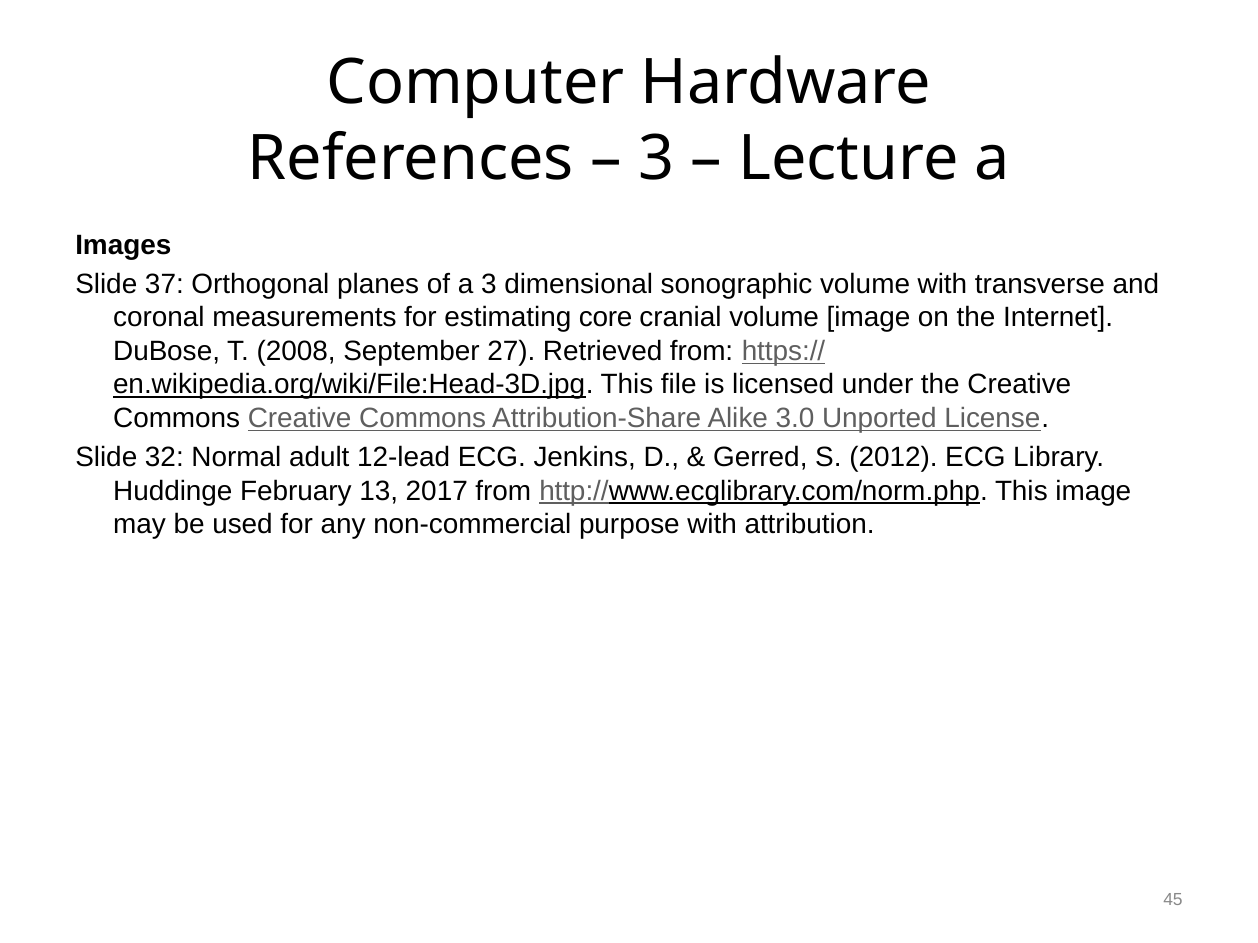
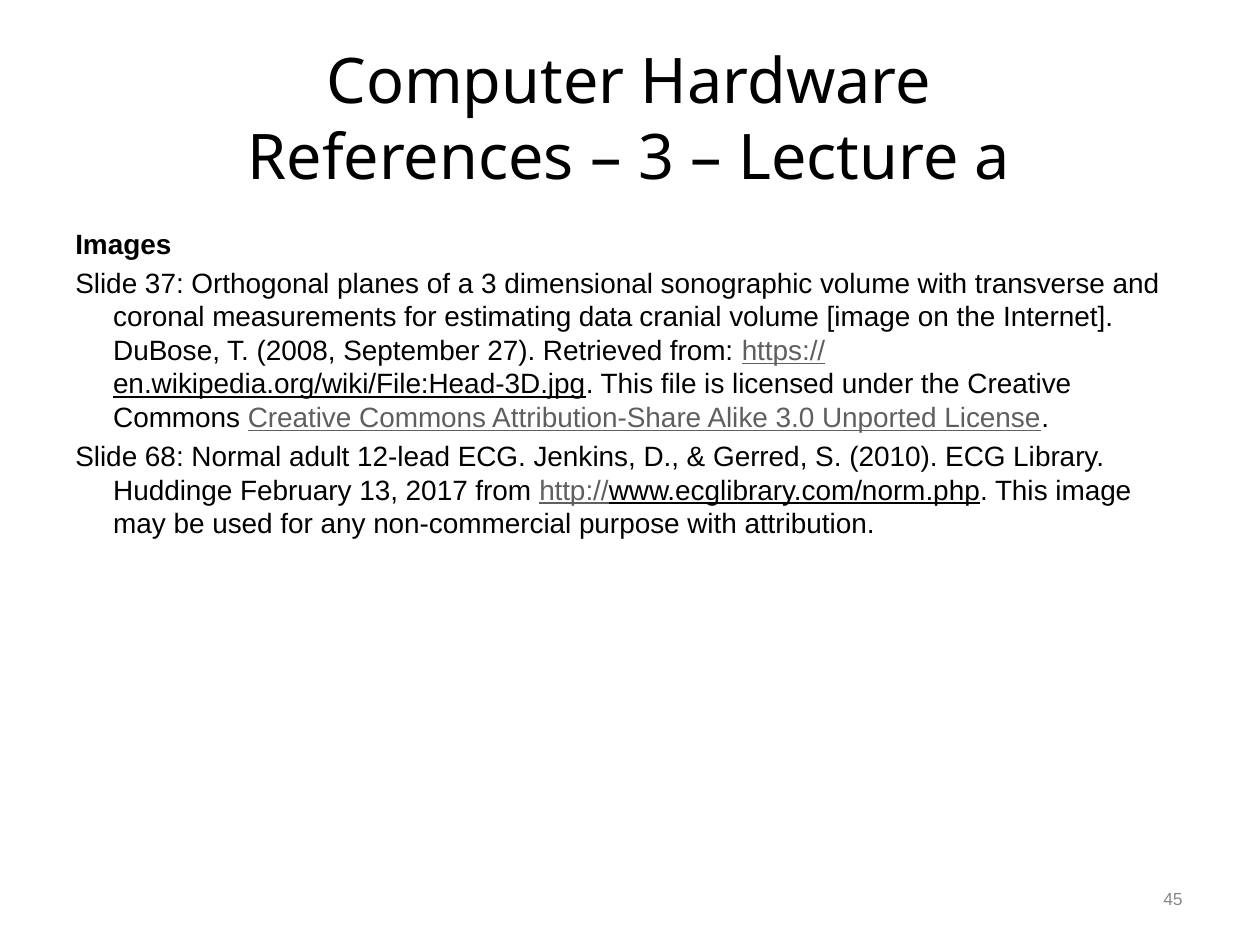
core: core -> data
32: 32 -> 68
2012: 2012 -> 2010
